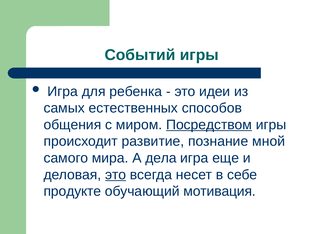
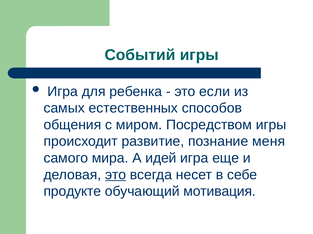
идеи: идеи -> если
Посредством underline: present -> none
мной: мной -> меня
дела: дела -> идей
